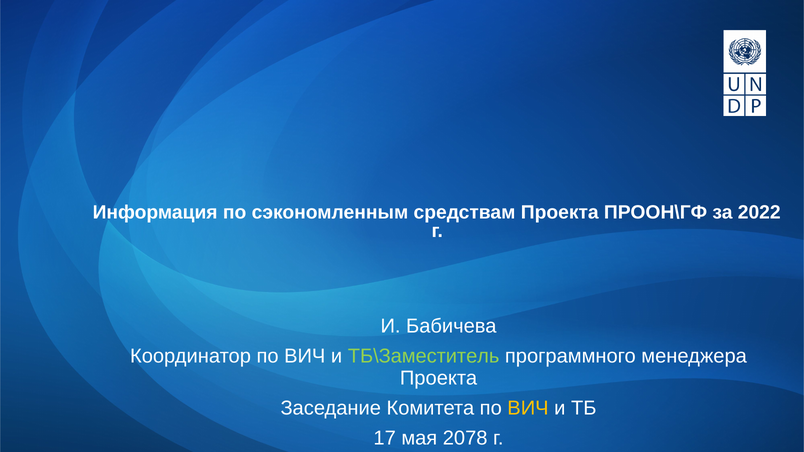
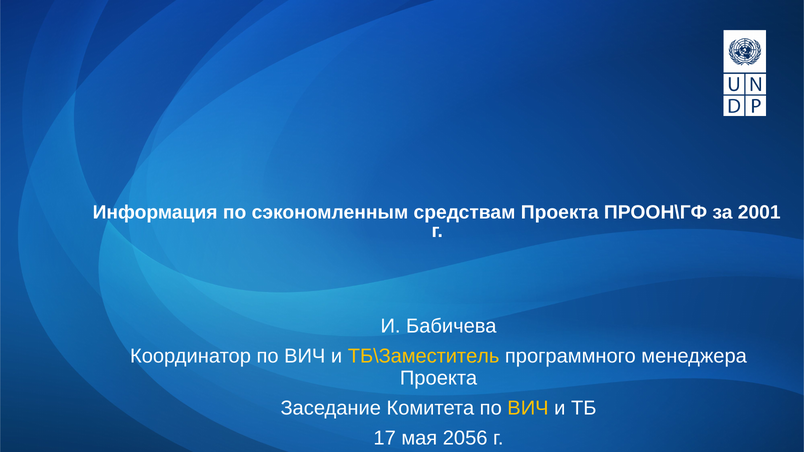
2022: 2022 -> 2001
ТБ\Заместитель colour: light green -> yellow
2078: 2078 -> 2056
